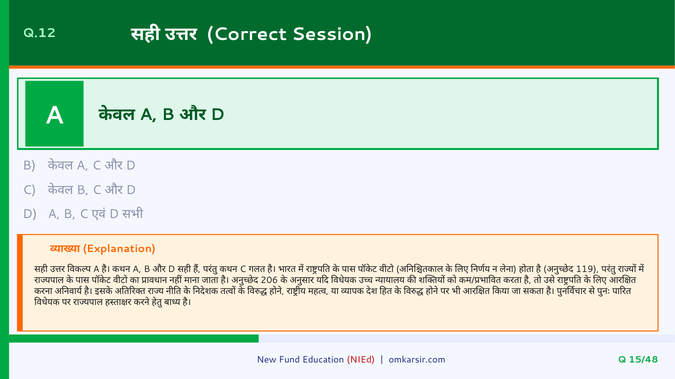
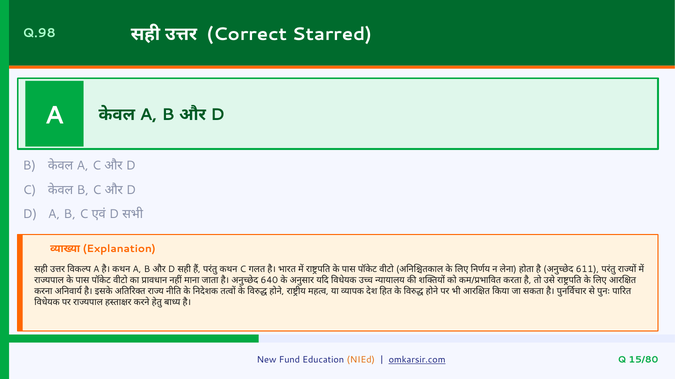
Q.12: Q.12 -> Q.98
Session: Session -> Starred
119: 119 -> 611
206: 206 -> 640
NIEd colour: red -> orange
omkarsir.com underline: none -> present
15/48: 15/48 -> 15/80
